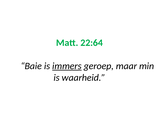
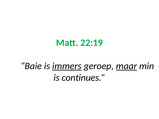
22:64: 22:64 -> 22:19
maar underline: none -> present
waarheid: waarheid -> continues
